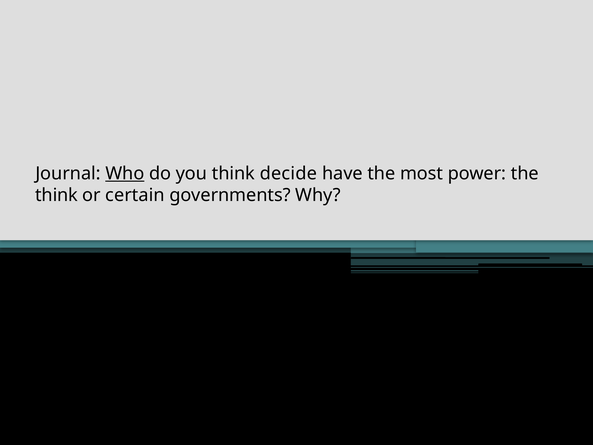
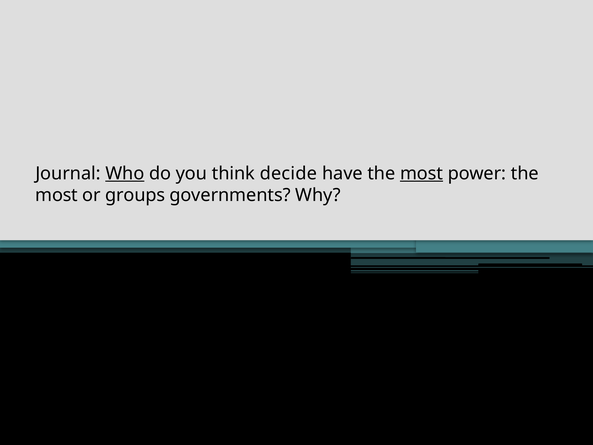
most at (422, 173) underline: none -> present
think at (57, 195): think -> most
certain: certain -> groups
